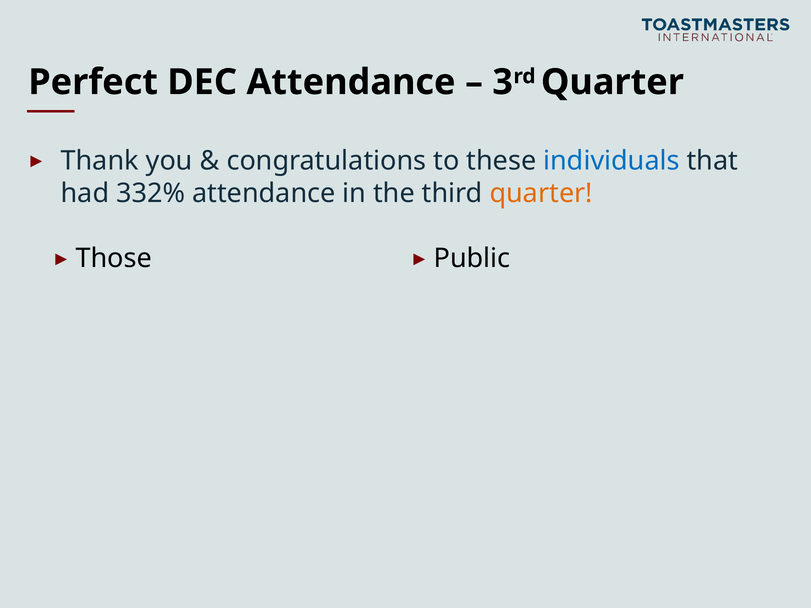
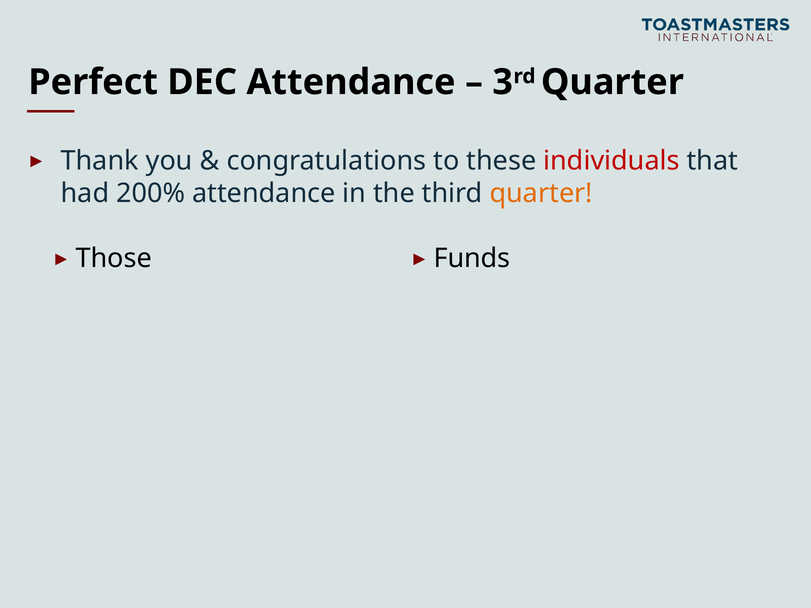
individuals colour: blue -> red
332%: 332% -> 200%
Public: Public -> Funds
